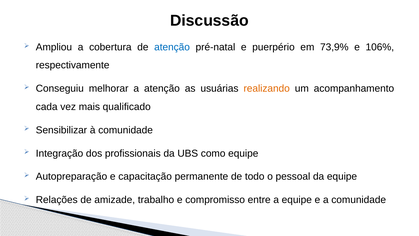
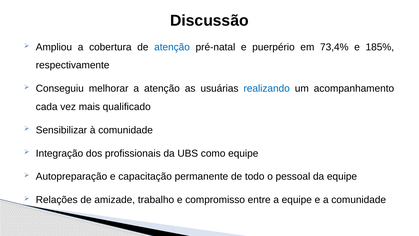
73,9%: 73,9% -> 73,4%
106%: 106% -> 185%
realizando colour: orange -> blue
